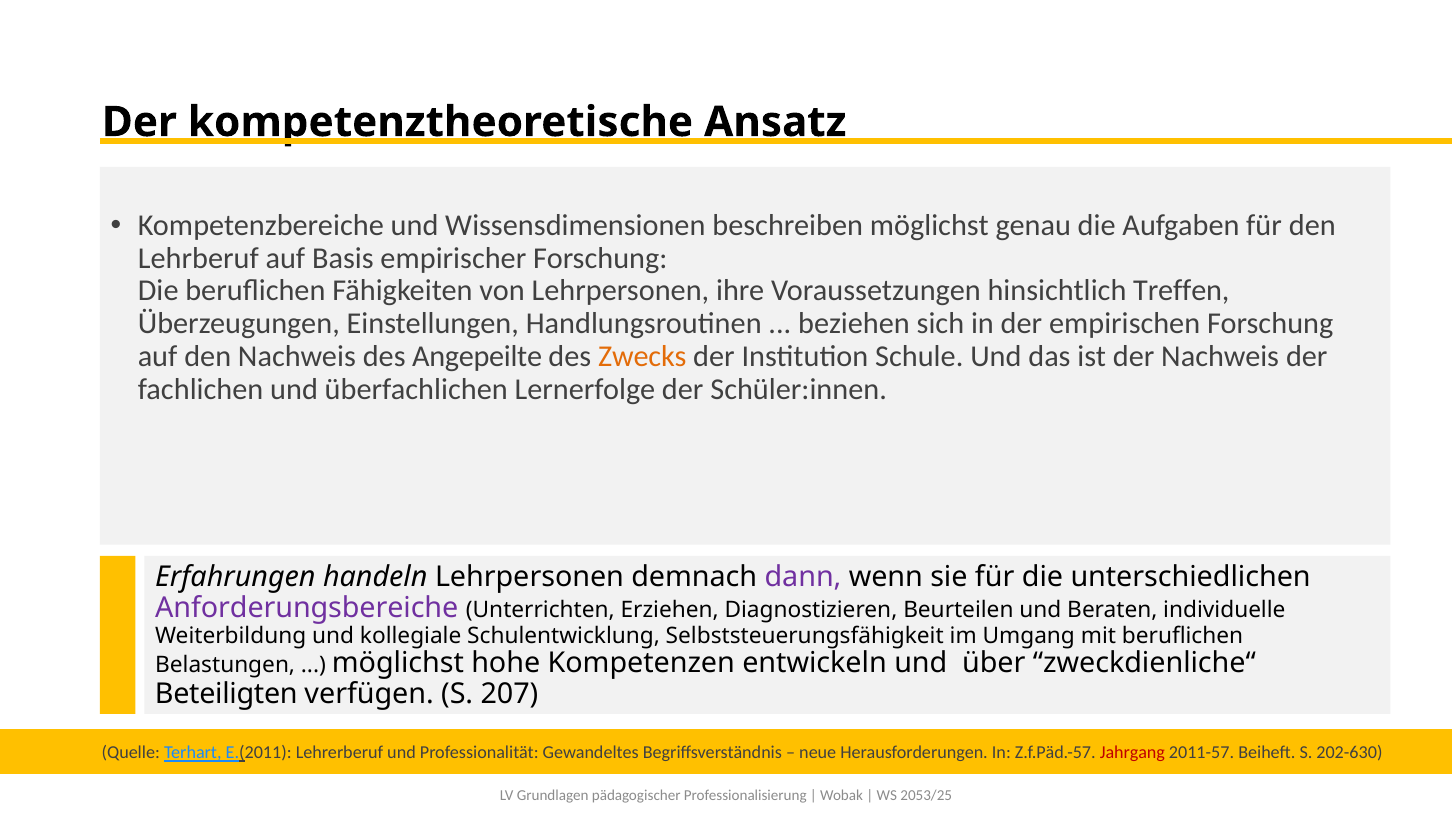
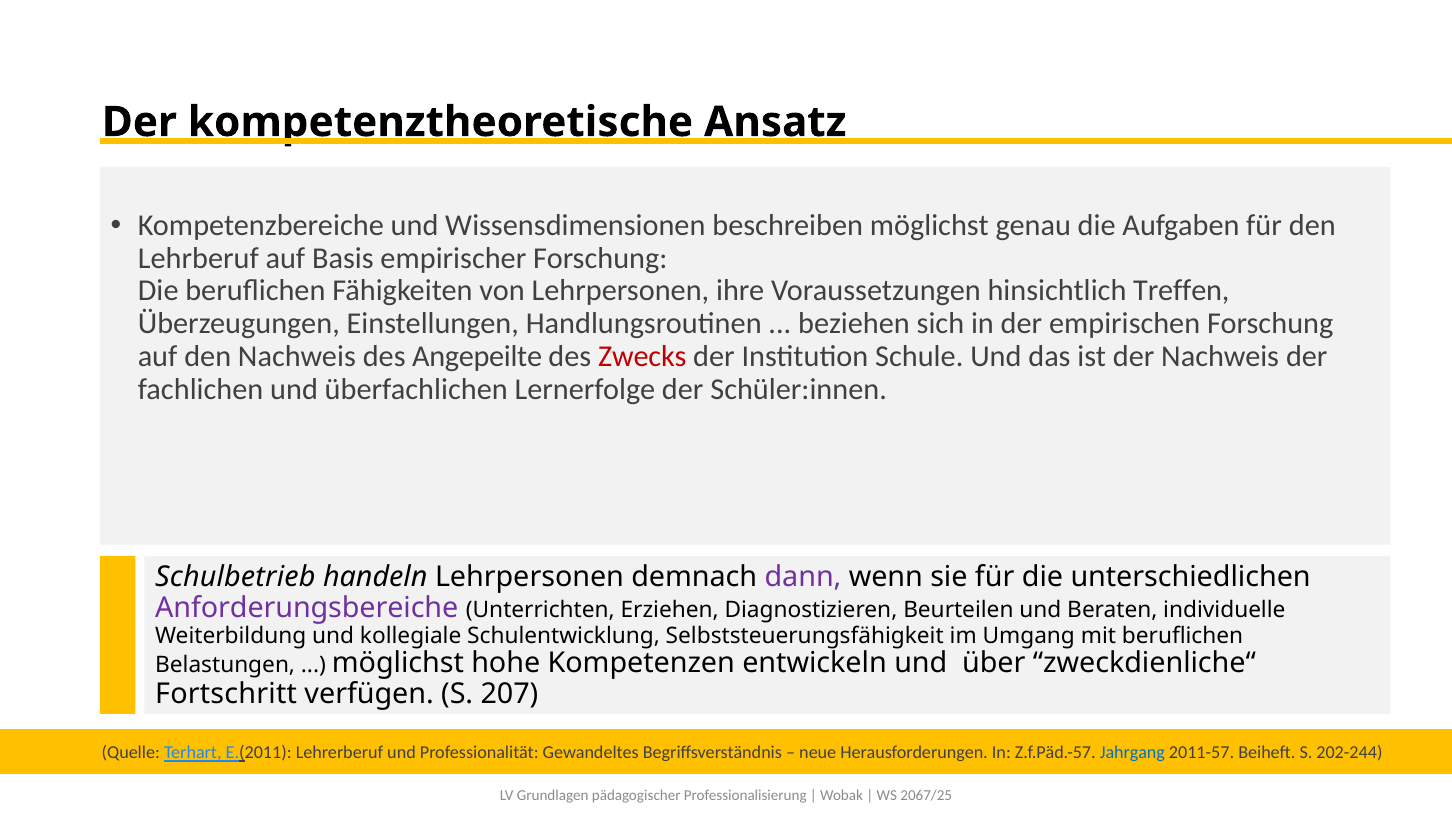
Zwecks colour: orange -> red
Erfahrungen: Erfahrungen -> Schulbetrieb
Beteiligten: Beteiligten -> Fortschritt
Jahrgang colour: red -> blue
202-630: 202-630 -> 202-244
2053/25: 2053/25 -> 2067/25
